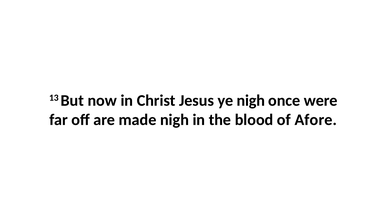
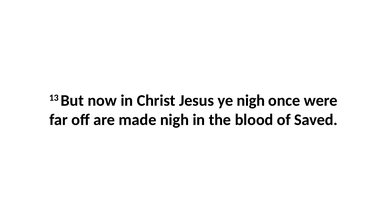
Afore: Afore -> Saved
